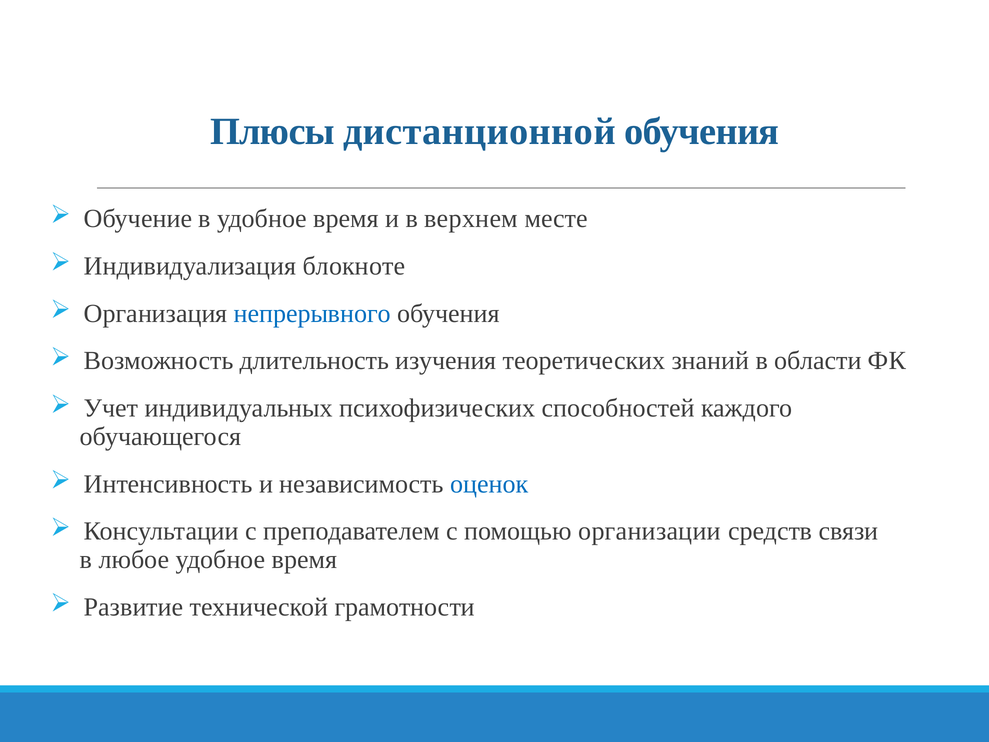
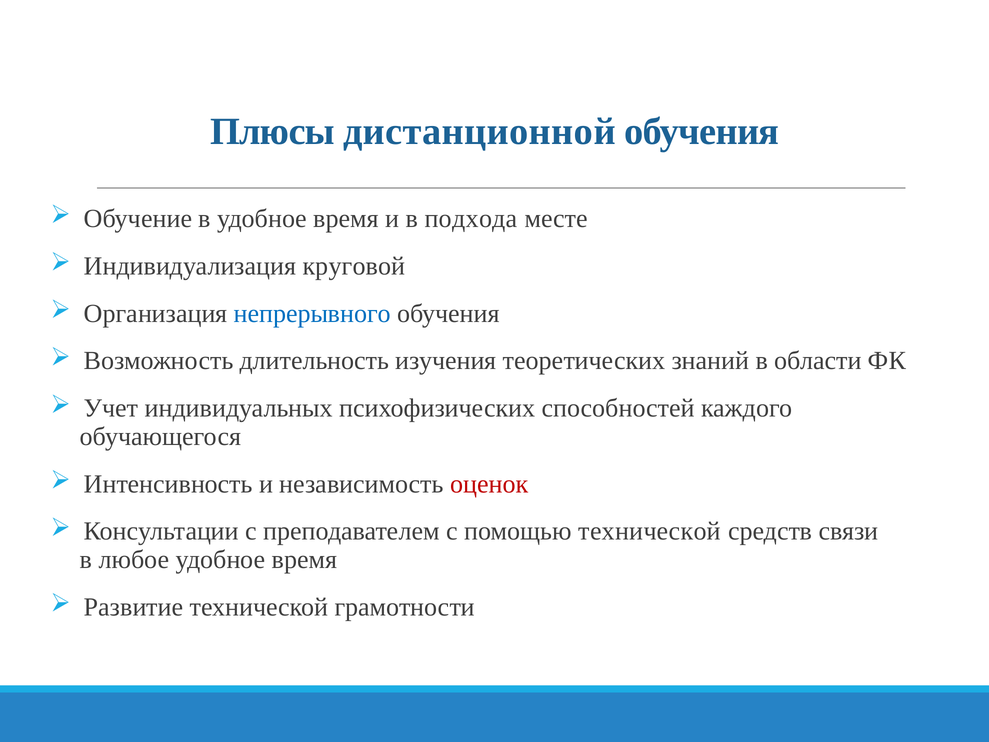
верхнем: верхнем -> подхода
блокноте: блокноте -> круговой
оценок colour: blue -> red
помощью организации: организации -> технической
